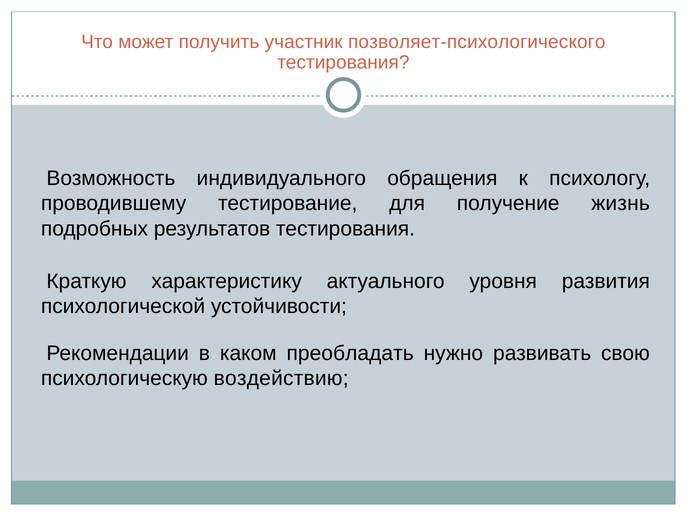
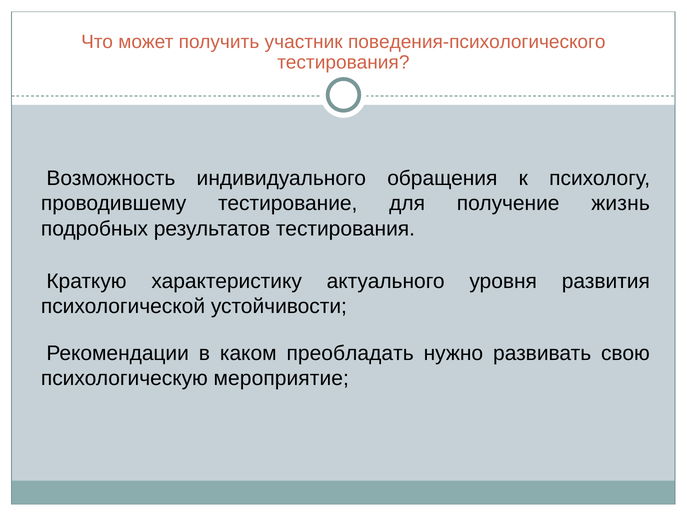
позволяет-психологического: позволяет-психологического -> поведения-психологического
воздействию: воздействию -> мероприятие
